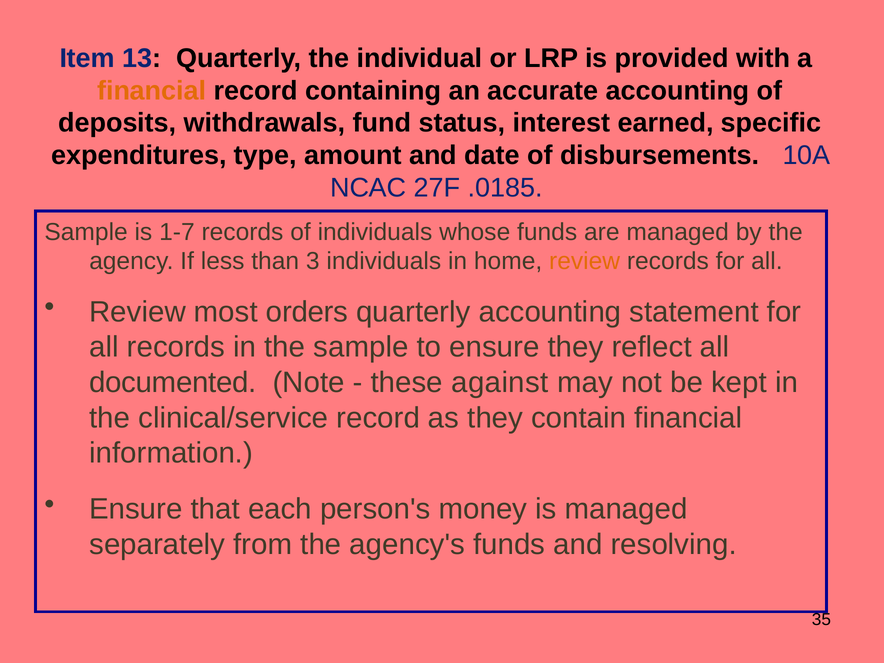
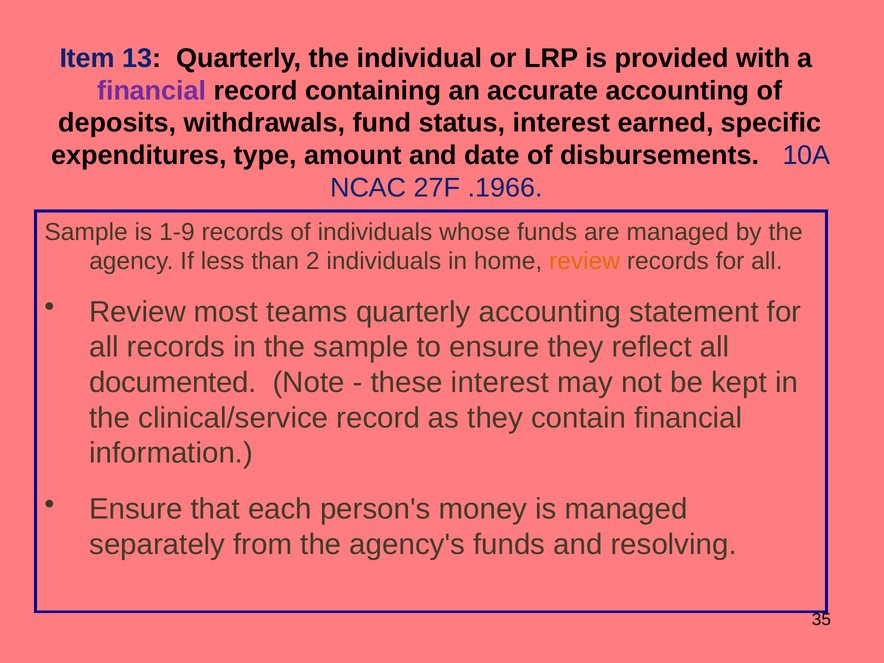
financial at (152, 91) colour: orange -> purple
.0185: .0185 -> .1966
1-7: 1-7 -> 1-9
3: 3 -> 2
orders: orders -> teams
these against: against -> interest
